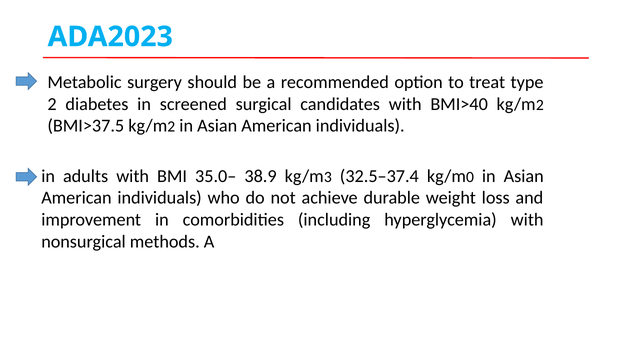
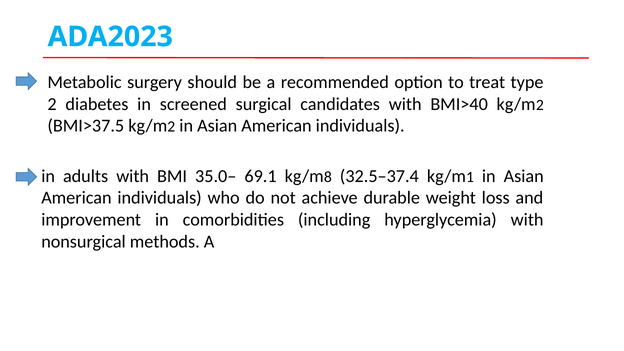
38.9: 38.9 -> 69.1
3: 3 -> 8
0: 0 -> 1
